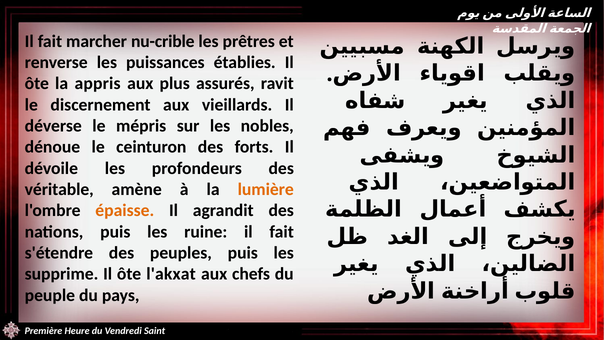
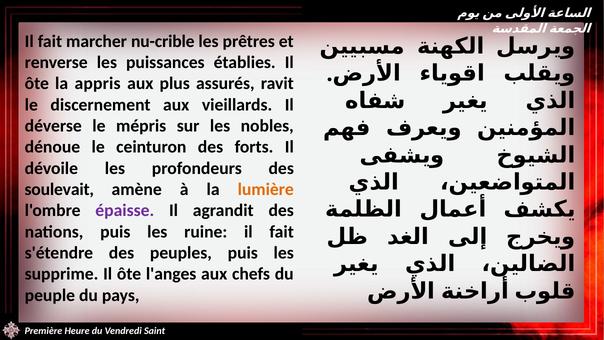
véritable: véritable -> soulevait
épaisse colour: orange -> purple
l'akxat: l'akxat -> l'anges
